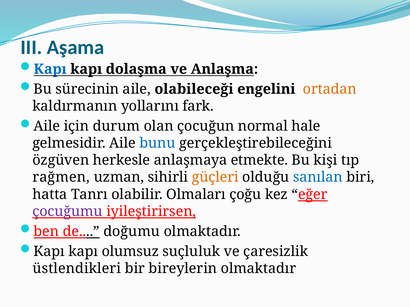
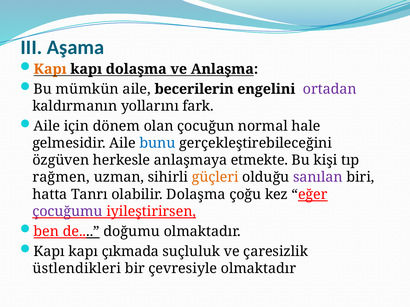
Kapı at (50, 69) colour: blue -> orange
sürecinin: sürecinin -> mümkün
olabileceği: olabileceği -> becerilerin
ortadan colour: orange -> purple
durum: durum -> dönem
sanılan colour: blue -> purple
olabilir Olmaları: Olmaları -> Dolaşma
olumsuz: olumsuz -> çıkmada
bireylerin: bireylerin -> çevresiyle
